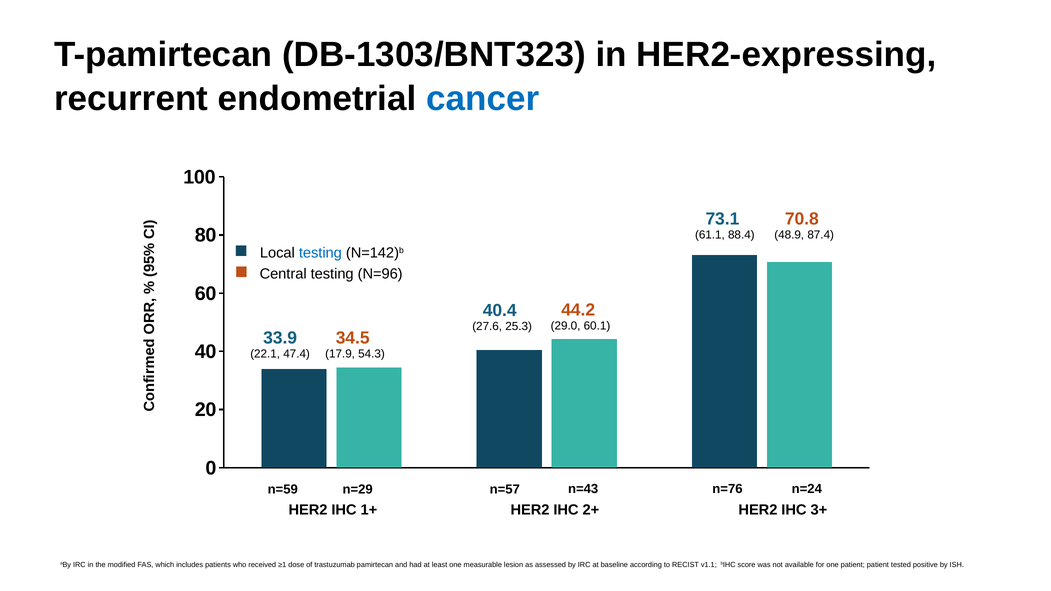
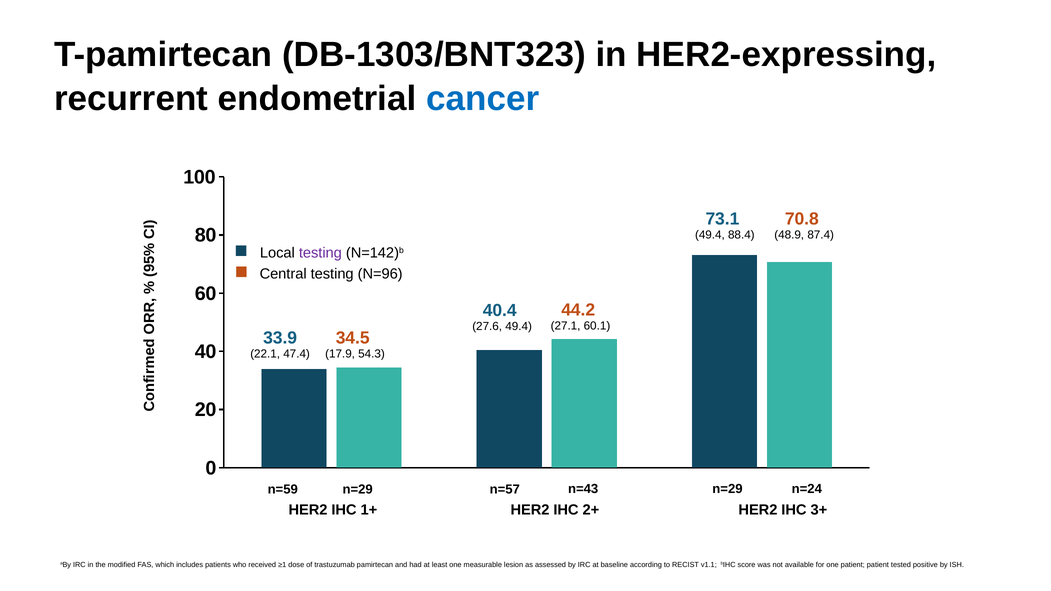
61.1 at (710, 235): 61.1 -> 49.4
testing at (320, 253) colour: blue -> purple
29.0: 29.0 -> 27.1
27.6 25.3: 25.3 -> 49.4
n=57 n=76: n=76 -> n=29
